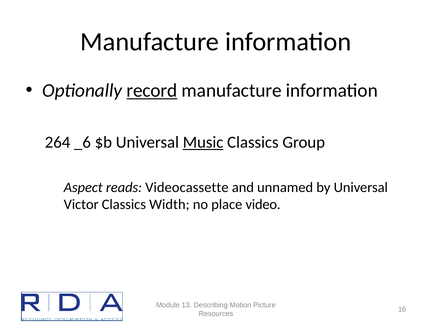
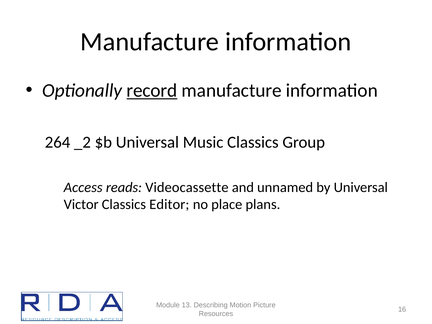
_6: _6 -> _2
Music underline: present -> none
Aspect: Aspect -> Access
Width: Width -> Editor
video: video -> plans
